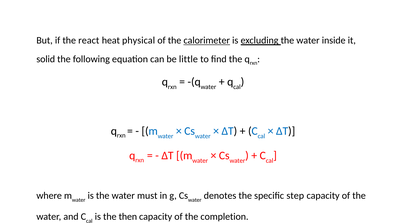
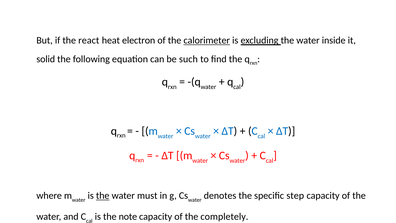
physical: physical -> electron
little: little -> such
the at (103, 195) underline: none -> present
then: then -> note
completion: completion -> completely
